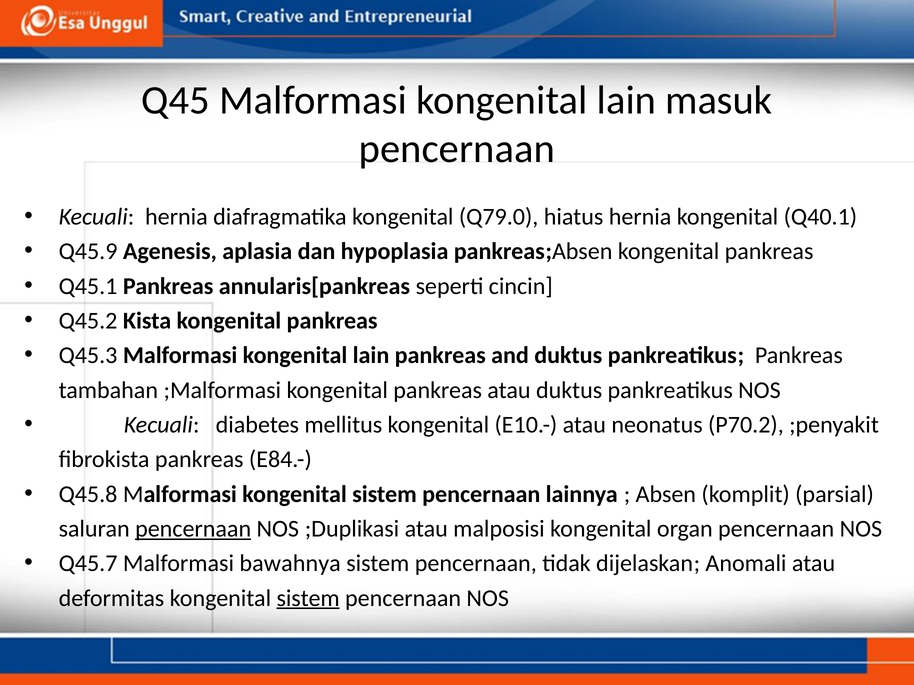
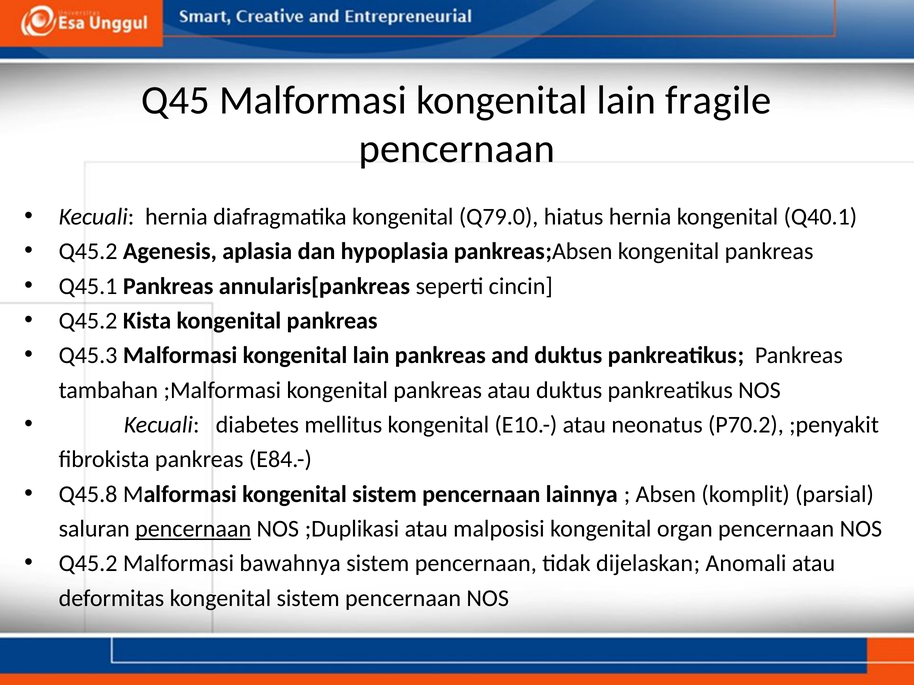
masuk: masuk -> fragile
Q45.9 at (88, 252): Q45.9 -> Q45.2
Q45.7 at (88, 564): Q45.7 -> Q45.2
sistem at (308, 598) underline: present -> none
